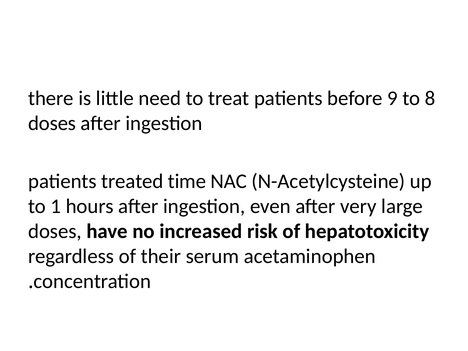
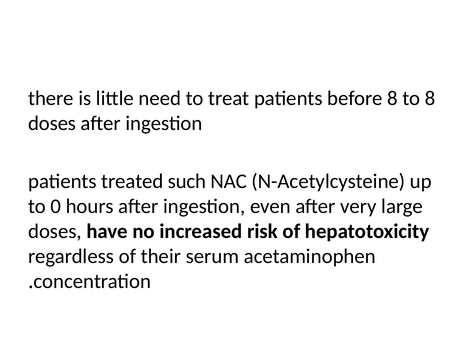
before 9: 9 -> 8
time: time -> such
1: 1 -> 0
